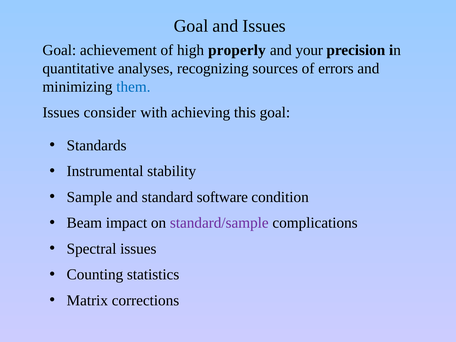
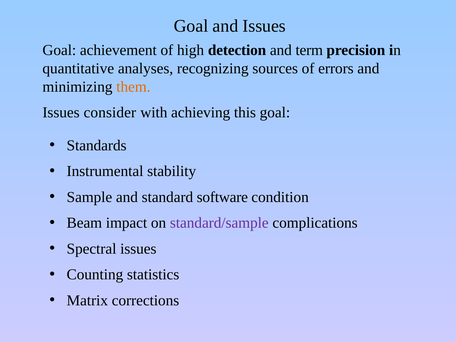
properly: properly -> detection
your: your -> term
them colour: blue -> orange
